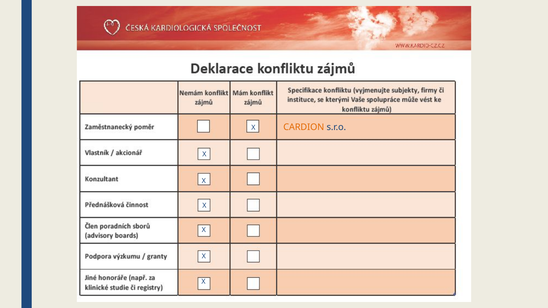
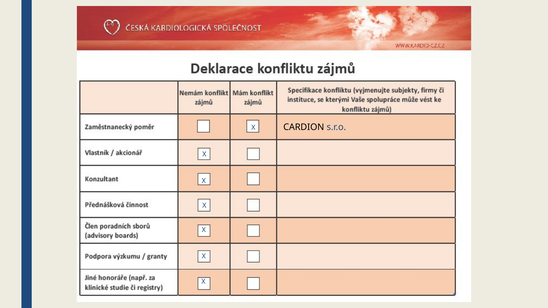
CARDION colour: orange -> black
